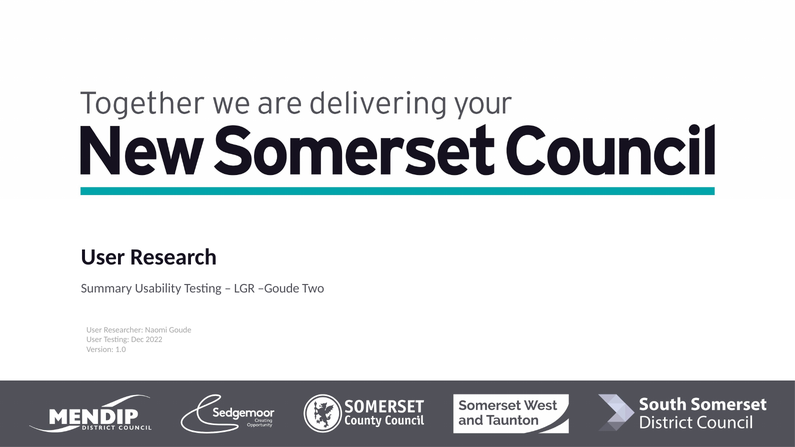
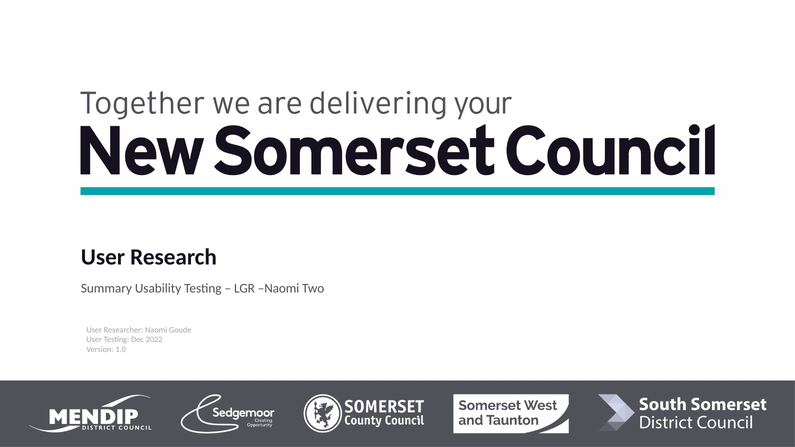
LGR Goude: Goude -> Naomi
